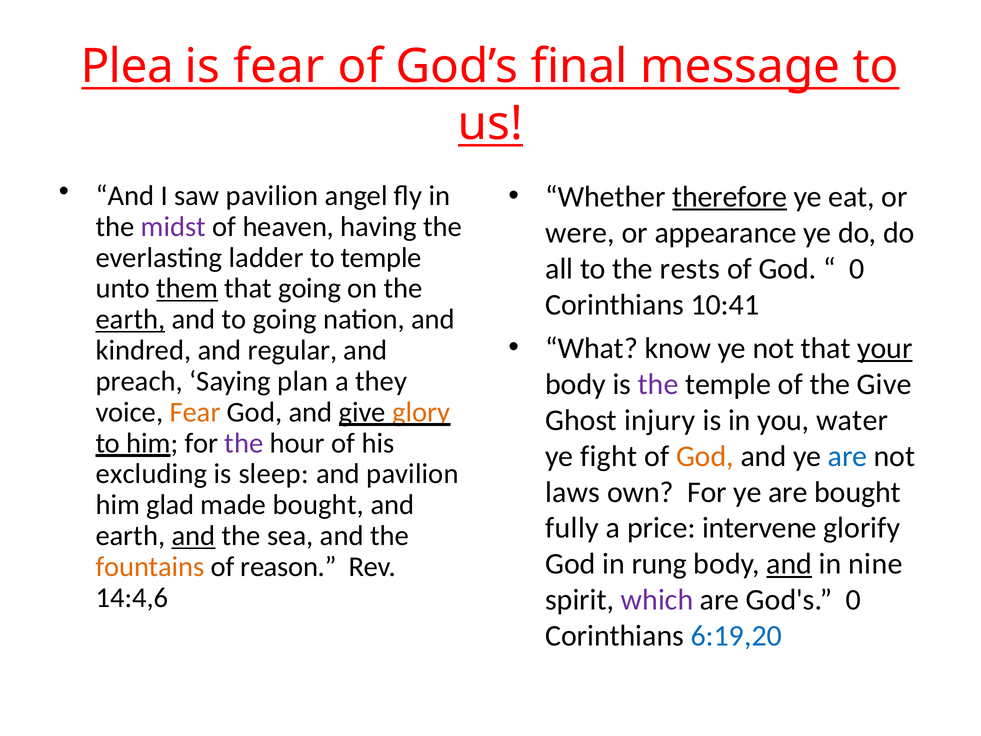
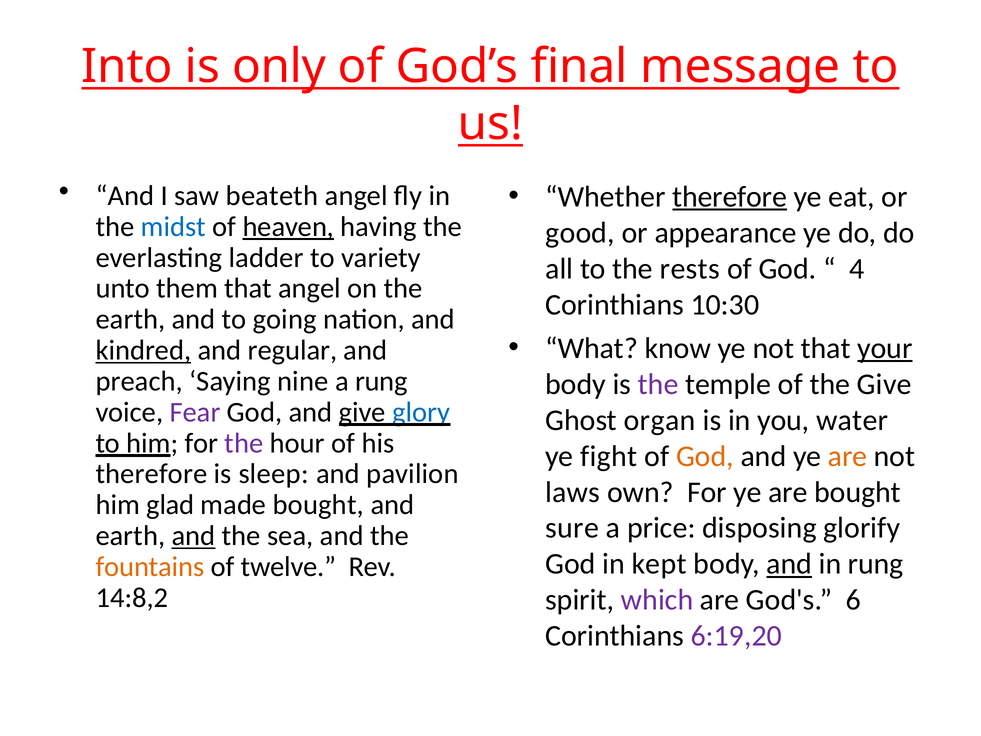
Plea: Plea -> Into
is fear: fear -> only
saw pavilion: pavilion -> beateth
midst colour: purple -> blue
heaven underline: none -> present
were: were -> good
to temple: temple -> variety
0 at (857, 269): 0 -> 4
them underline: present -> none
that going: going -> angel
10:41: 10:41 -> 10:30
earth at (130, 319) underline: present -> none
kindred underline: none -> present
plan: plan -> nine
a they: they -> rung
Fear at (195, 412) colour: orange -> purple
glory colour: orange -> blue
injury: injury -> organ
are at (848, 456) colour: blue -> orange
excluding at (151, 474): excluding -> therefore
fully: fully -> sure
intervene: intervene -> disposing
rung: rung -> kept
in nine: nine -> rung
reason: reason -> twelve
14:4,6: 14:4,6 -> 14:8,2
God's 0: 0 -> 6
6:19,20 colour: blue -> purple
